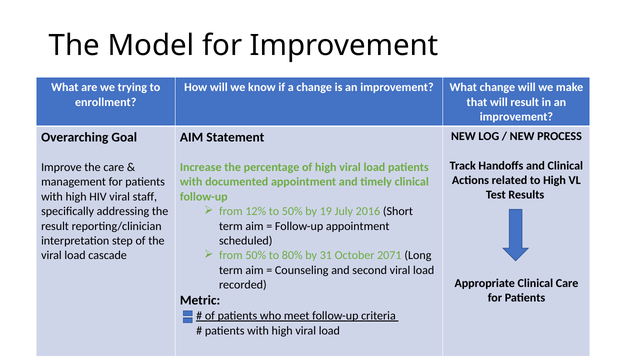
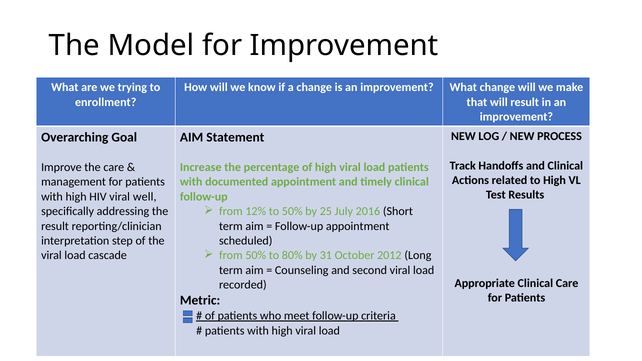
staff: staff -> well
19: 19 -> 25
2071: 2071 -> 2012
